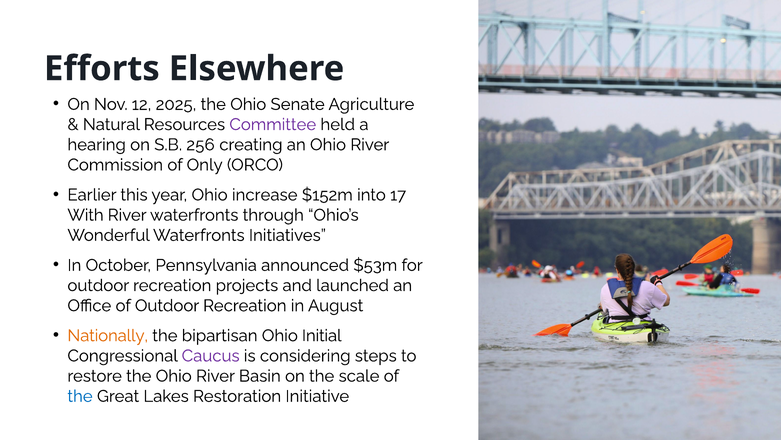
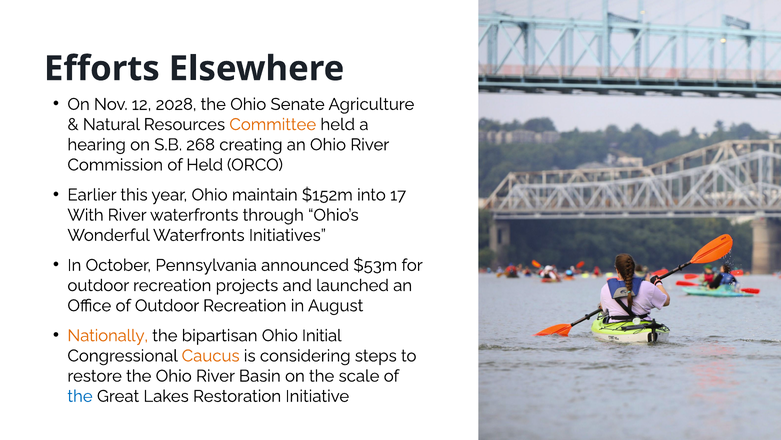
2025: 2025 -> 2028
Committee colour: purple -> orange
256: 256 -> 268
of Only: Only -> Held
increase: increase -> maintain
Caucus colour: purple -> orange
